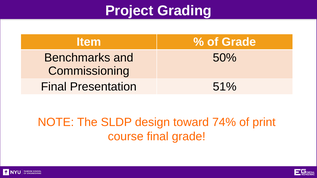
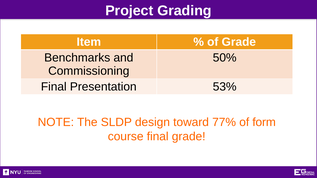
51%: 51% -> 53%
74%: 74% -> 77%
print: print -> form
